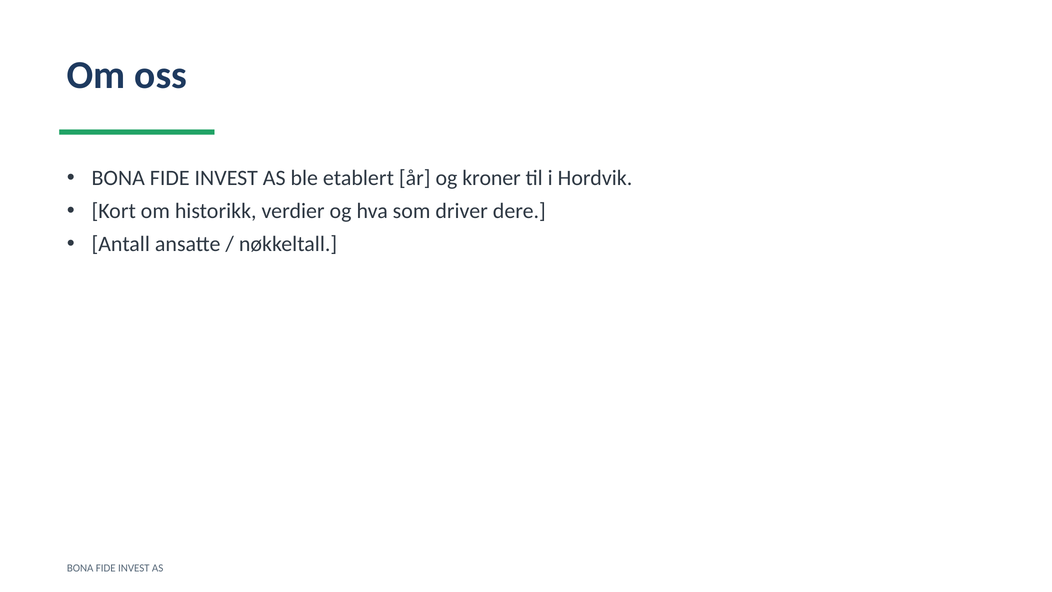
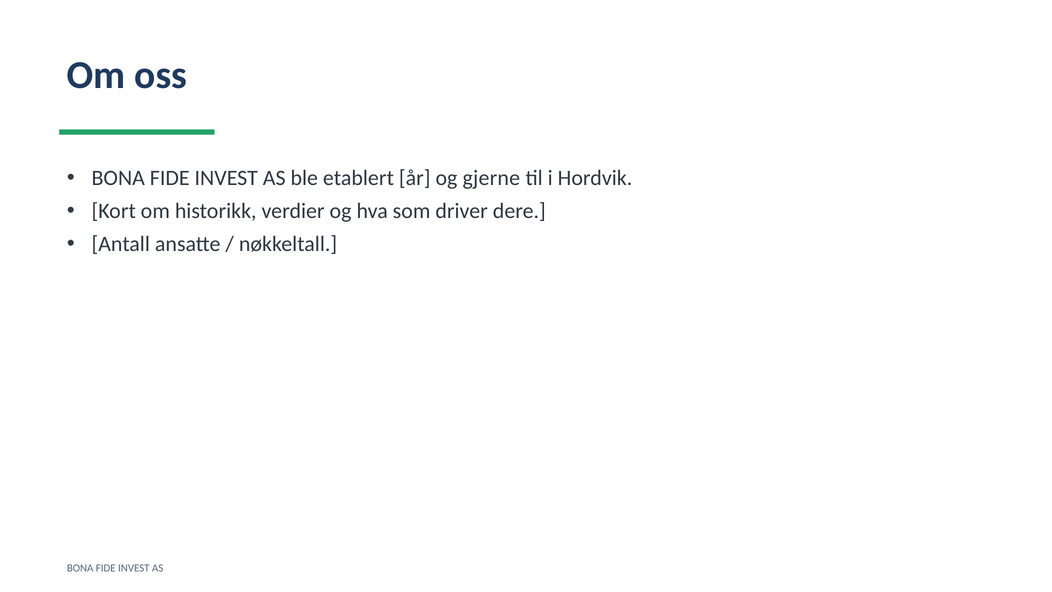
kroner: kroner -> gjerne
